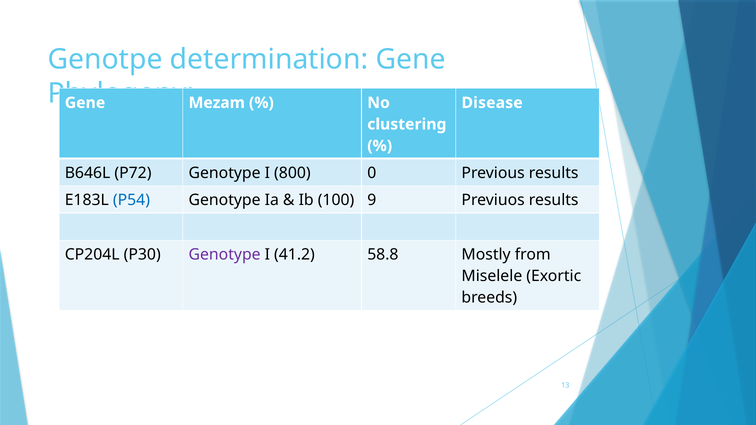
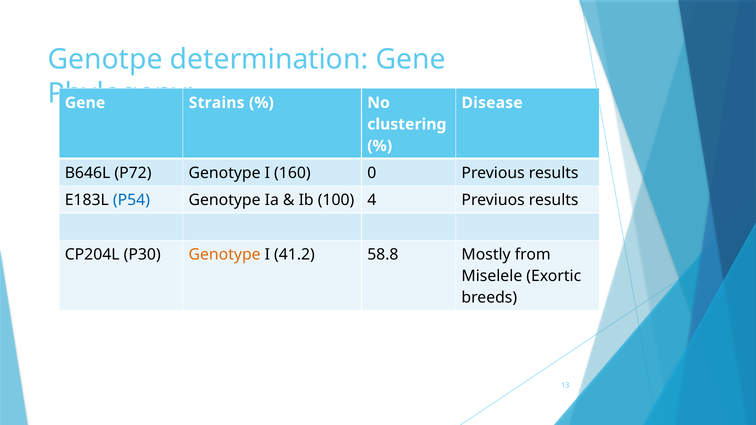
Mezam: Mezam -> Strains
800: 800 -> 160
9: 9 -> 4
Genotype at (225, 255) colour: purple -> orange
